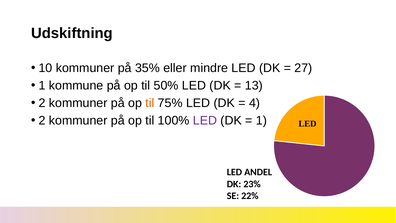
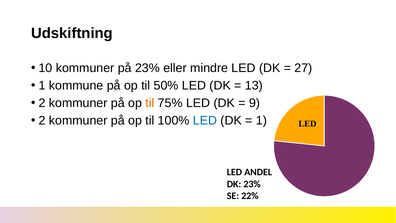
på 35%: 35% -> 23%
4: 4 -> 9
LED at (205, 120) colour: purple -> blue
